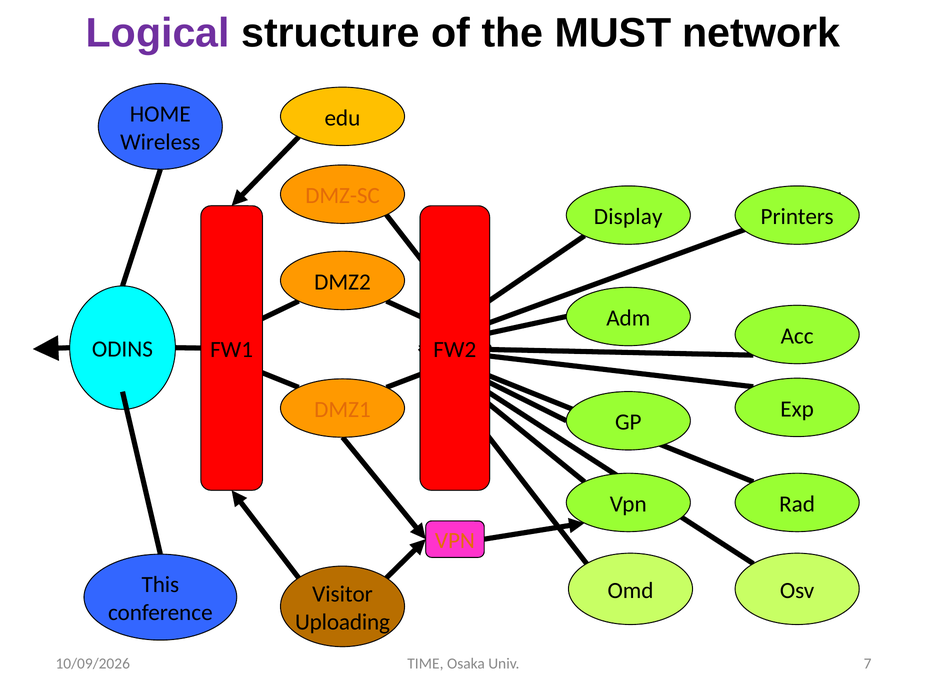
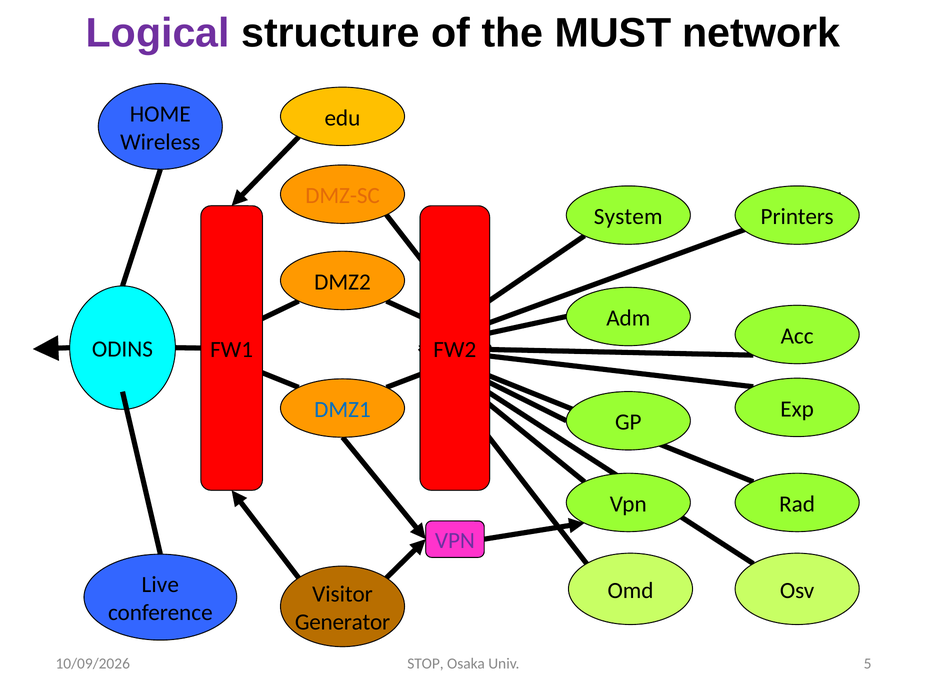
Display: Display -> System
DMZ1 colour: orange -> blue
VPN at (455, 541) colour: orange -> purple
This: This -> Live
Uploading: Uploading -> Generator
TIME: TIME -> STOP
7: 7 -> 5
